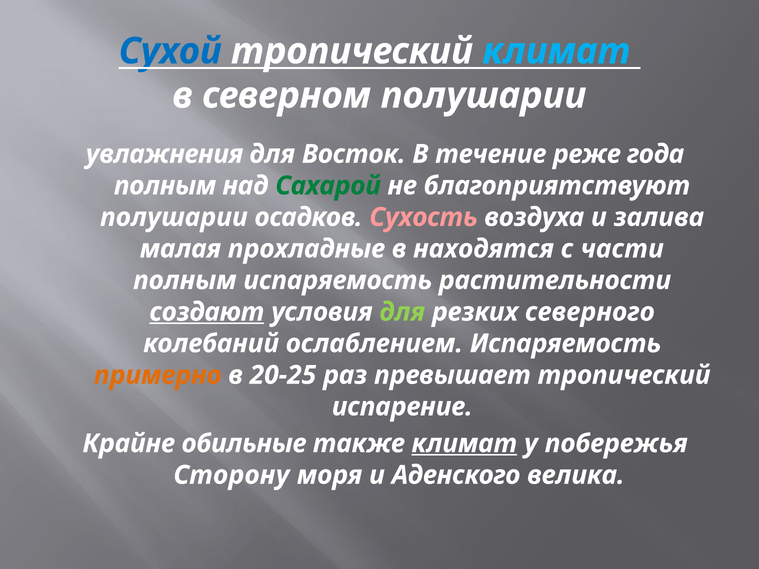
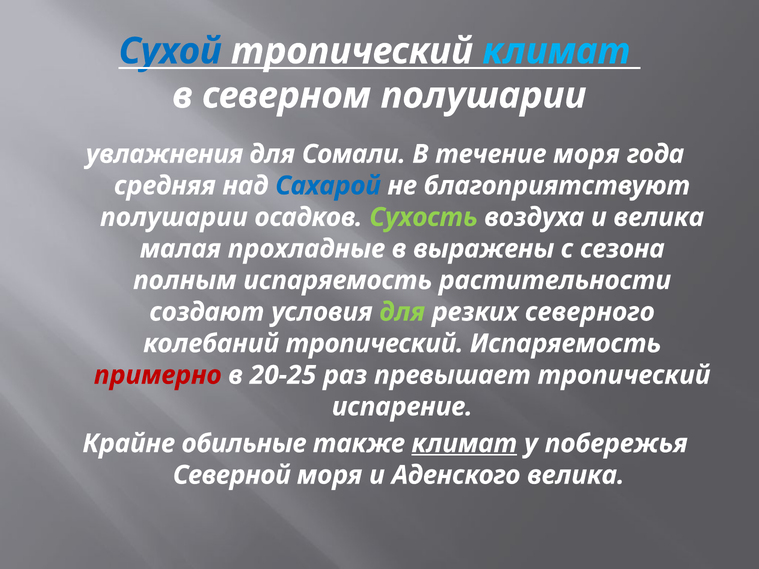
Восток: Восток -> Сомали
течение реже: реже -> моря
полным at (165, 186): полным -> средняя
Сахарой colour: green -> blue
Сухость colour: pink -> light green
и залива: залива -> велика
находятся: находятся -> выражены
части: части -> сезона
создают underline: present -> none
колебаний ослаблением: ослаблением -> тропический
примерно colour: orange -> red
Сторону: Сторону -> Северной
